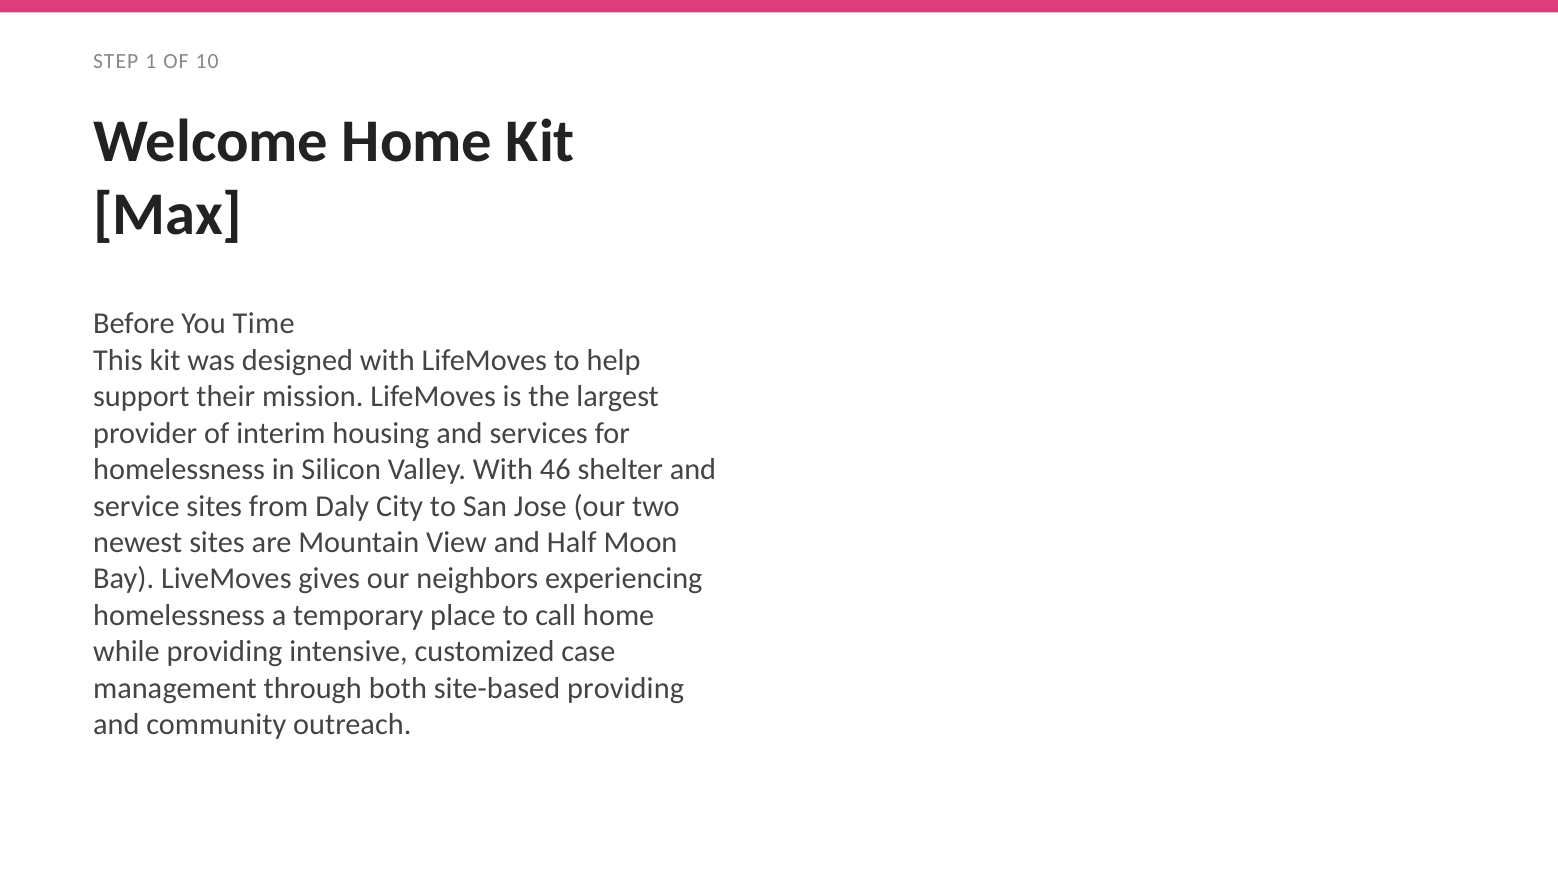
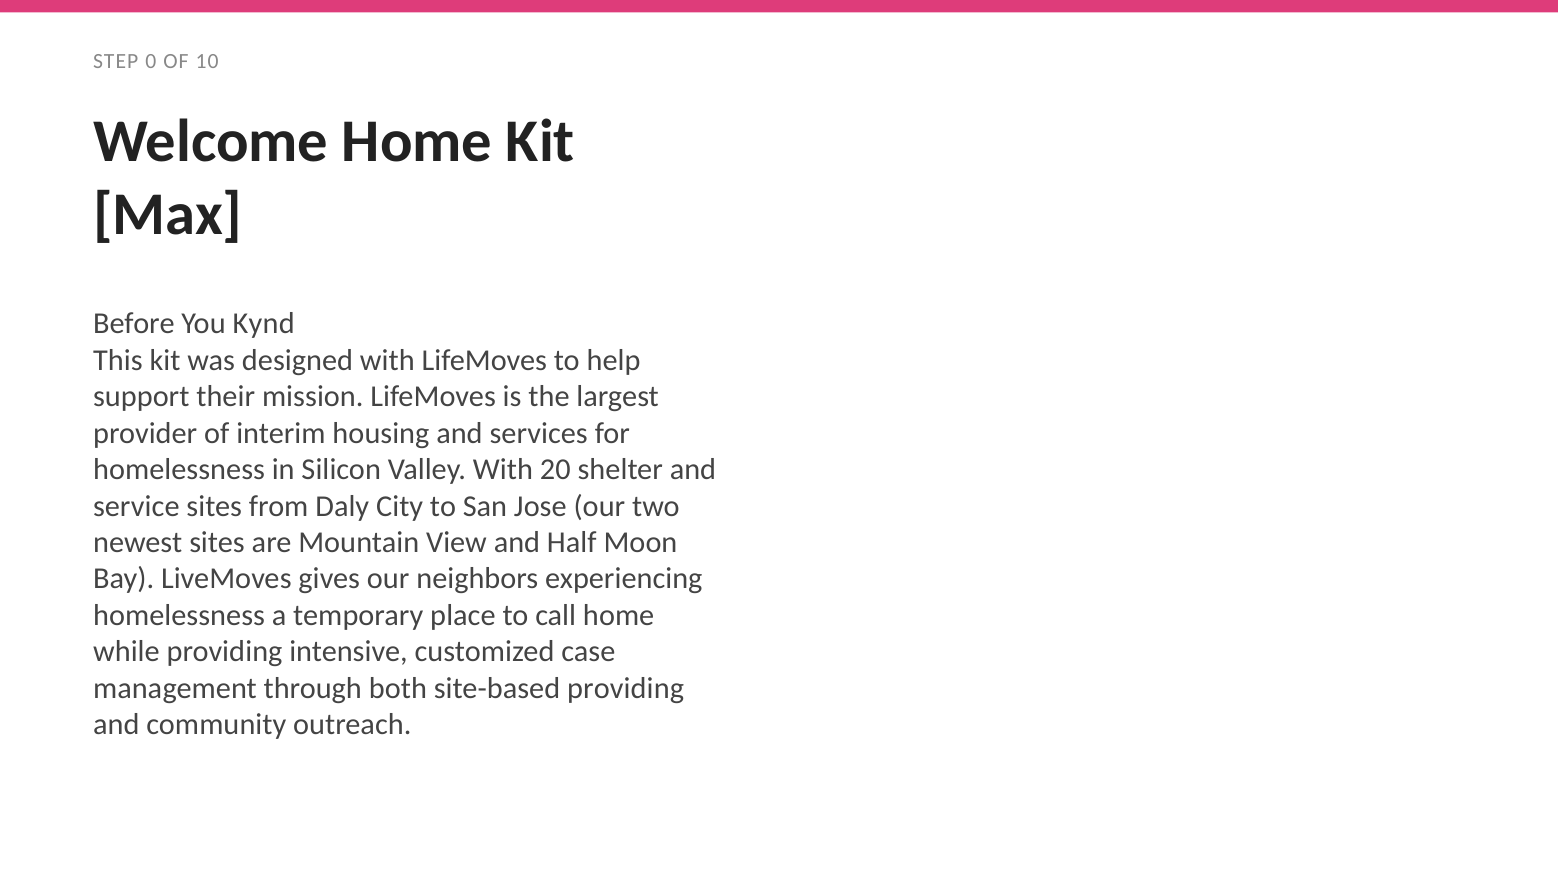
1: 1 -> 0
Time: Time -> Kynd
46: 46 -> 20
